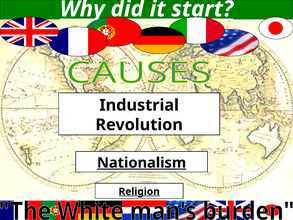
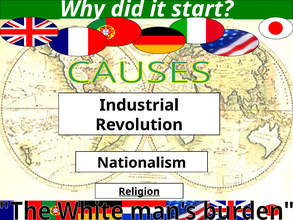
Nationalism underline: present -> none
